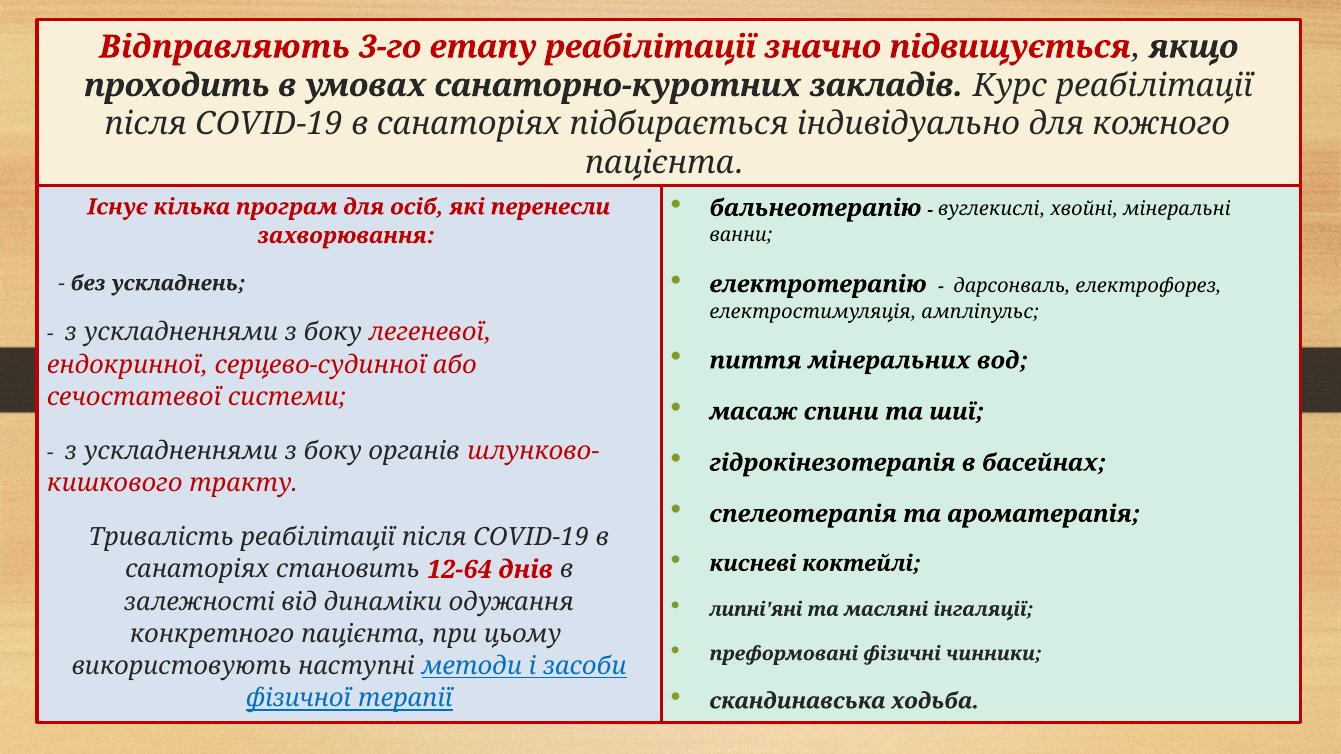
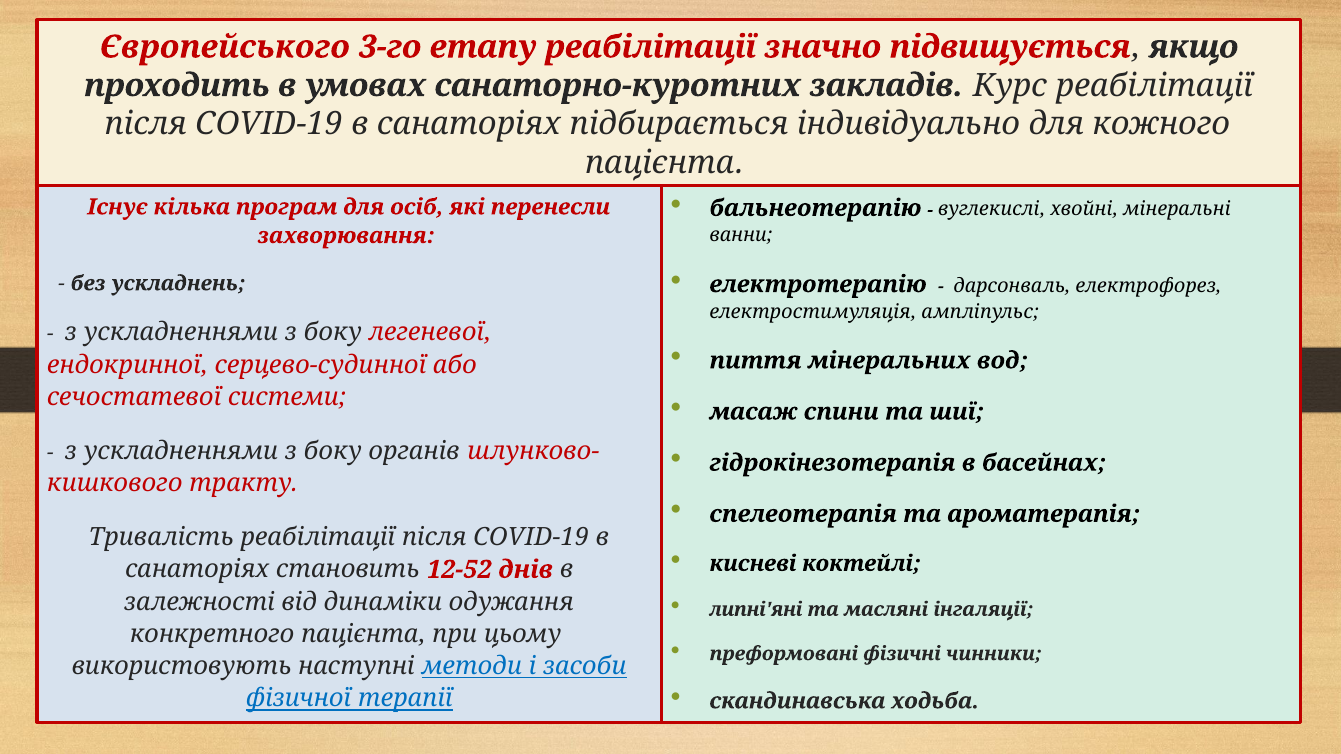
Відправляють: Відправляють -> Європейського
12-64: 12-64 -> 12-52
